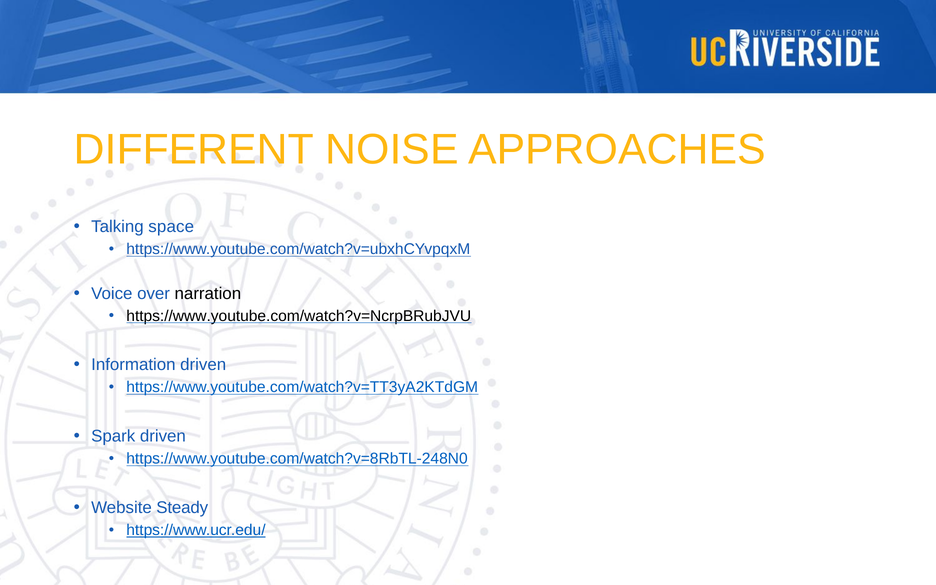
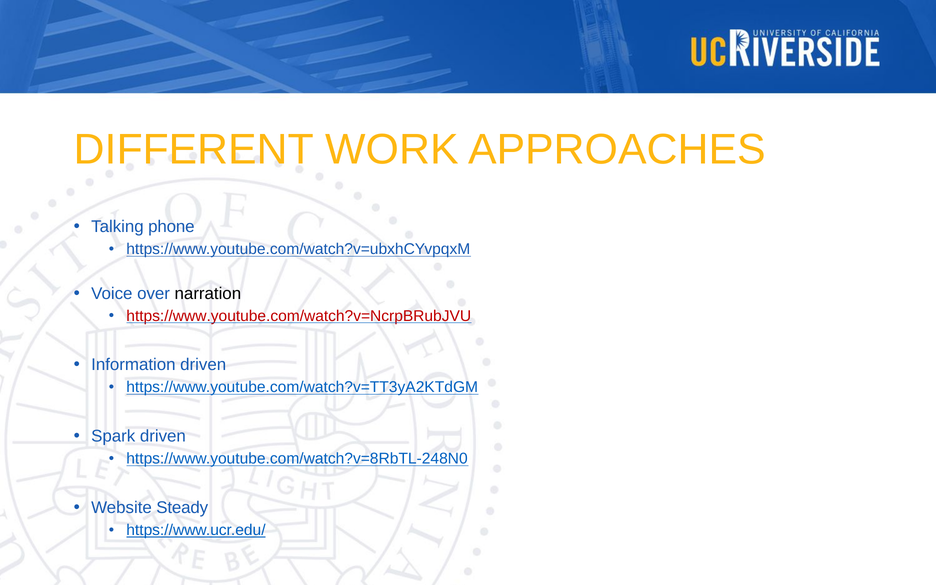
NOISE: NOISE -> WORK
space: space -> phone
https://www.youtube.com/watch?v=NcrpBRubJVU colour: black -> red
